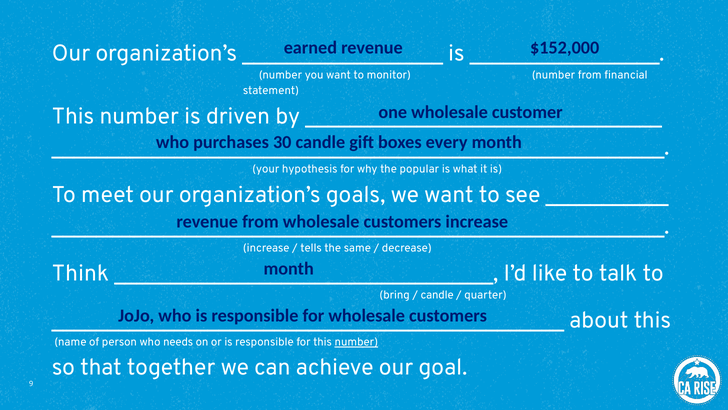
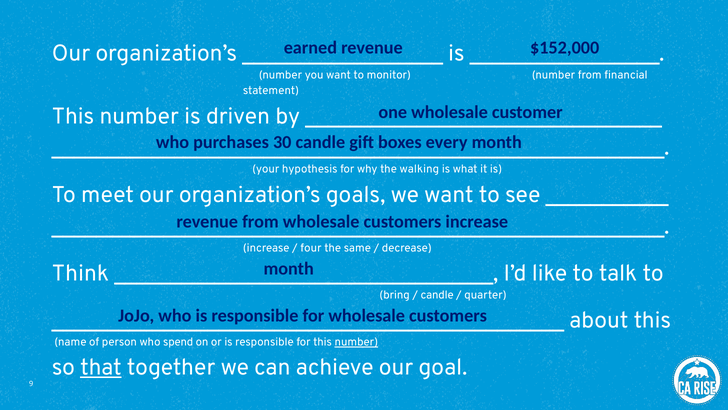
popular: popular -> walking
tells: tells -> four
needs: needs -> spend
that underline: none -> present
